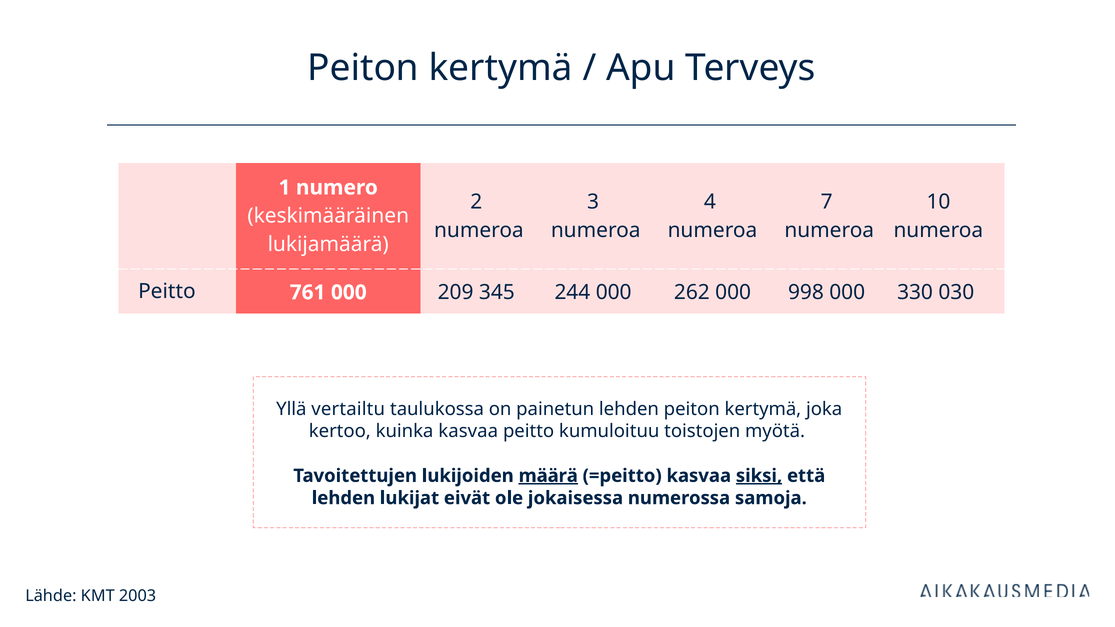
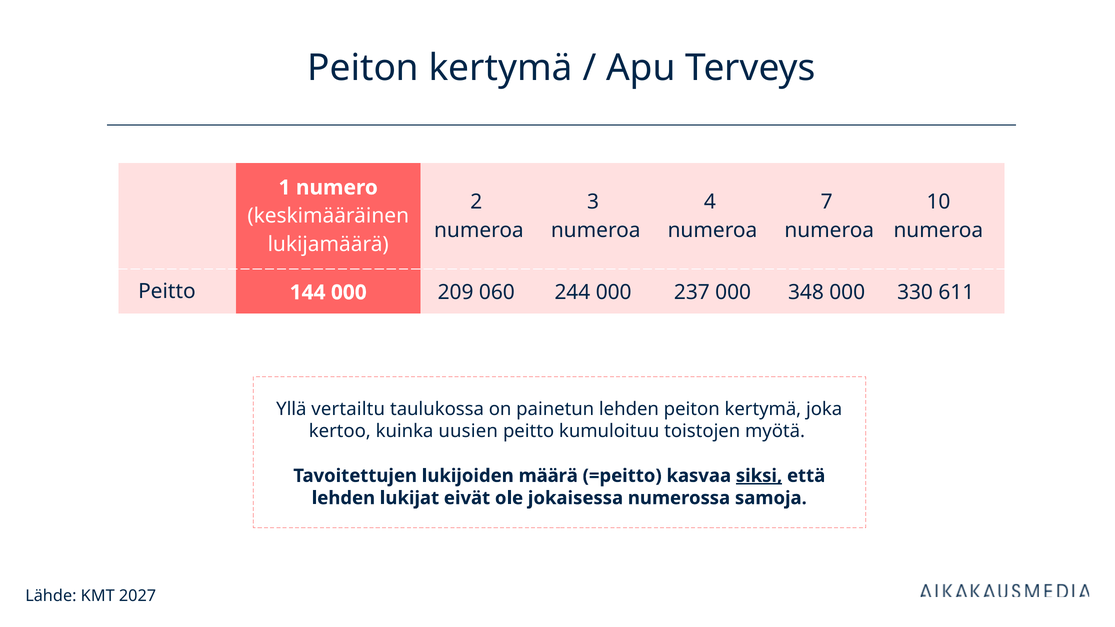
761: 761 -> 144
345: 345 -> 060
262: 262 -> 237
998: 998 -> 348
030: 030 -> 611
kuinka kasvaa: kasvaa -> uusien
määrä underline: present -> none
2003: 2003 -> 2027
